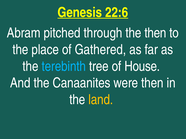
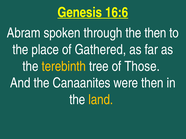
22:6: 22:6 -> 16:6
pitched: pitched -> spoken
terebinth colour: light blue -> yellow
House: House -> Those
